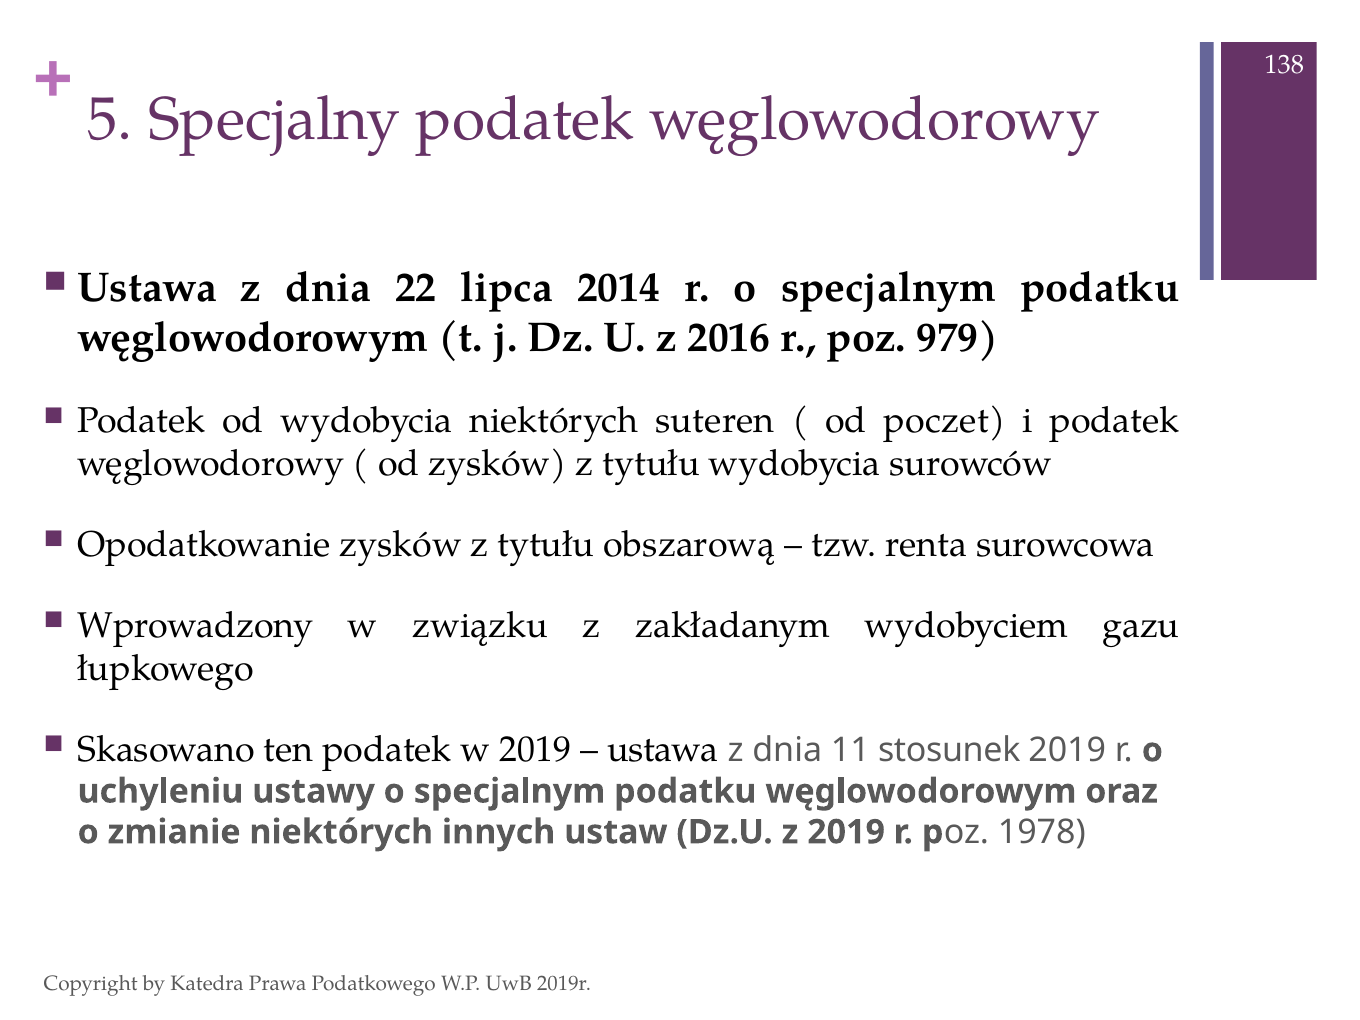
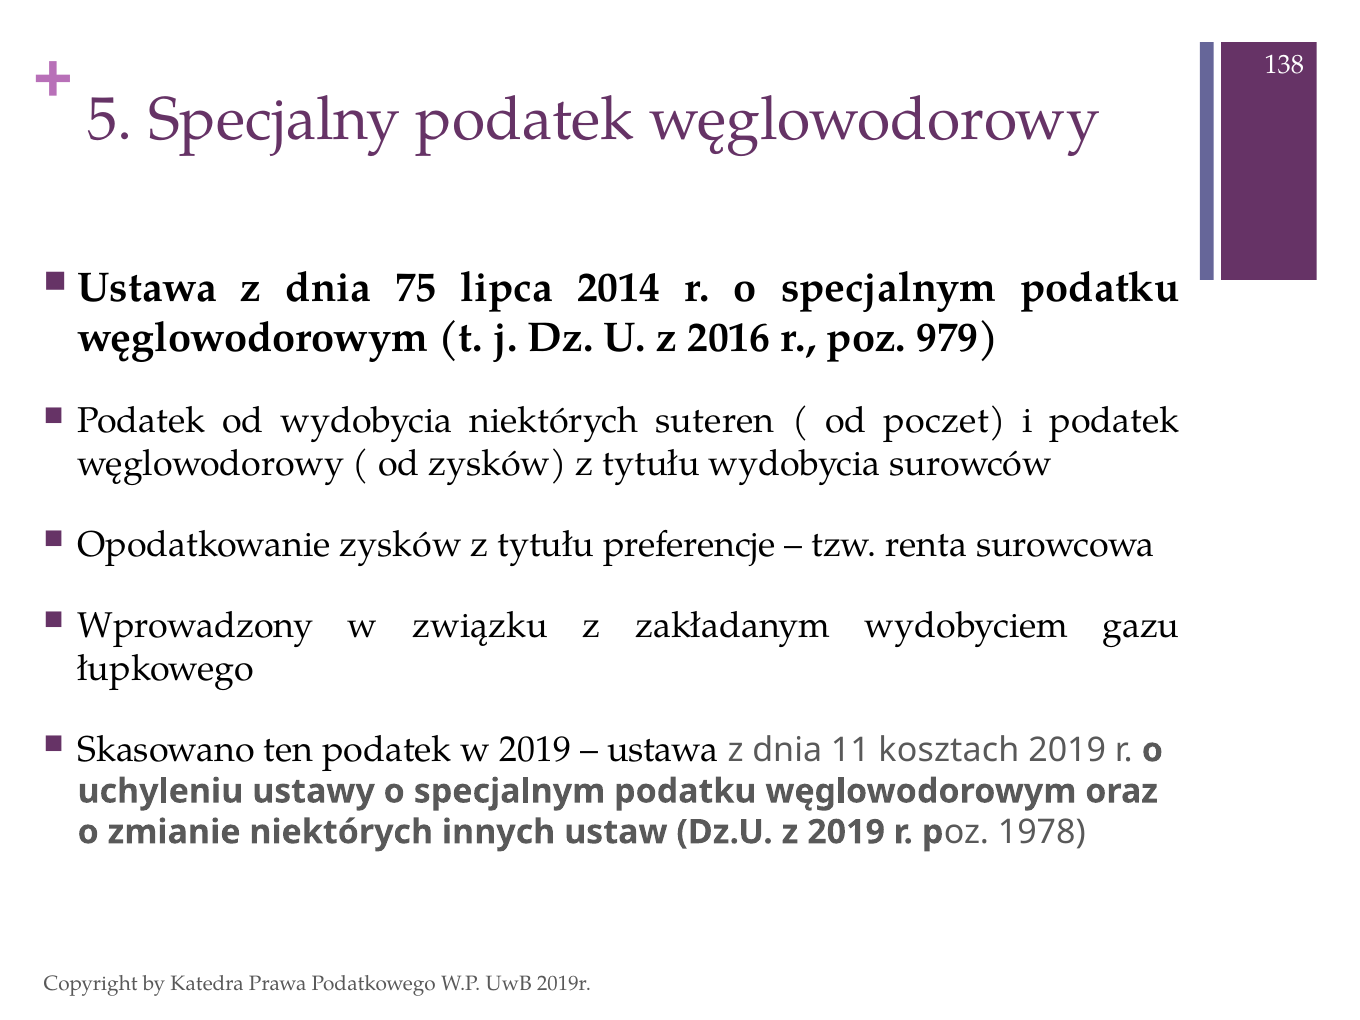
22: 22 -> 75
obszarową: obszarową -> preferencje
stosunek: stosunek -> kosztach
